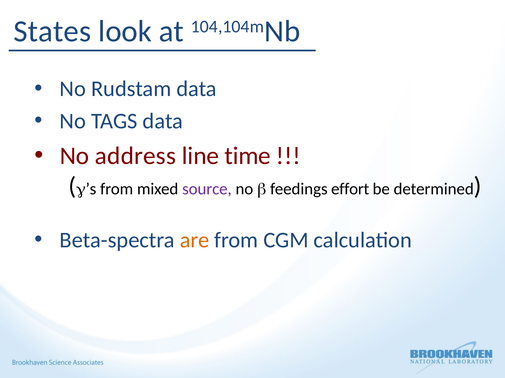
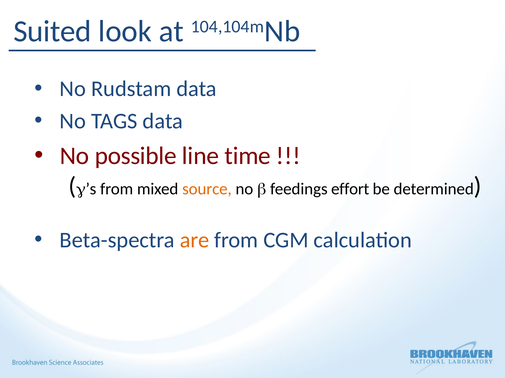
States: States -> Suited
address: address -> possible
source colour: purple -> orange
